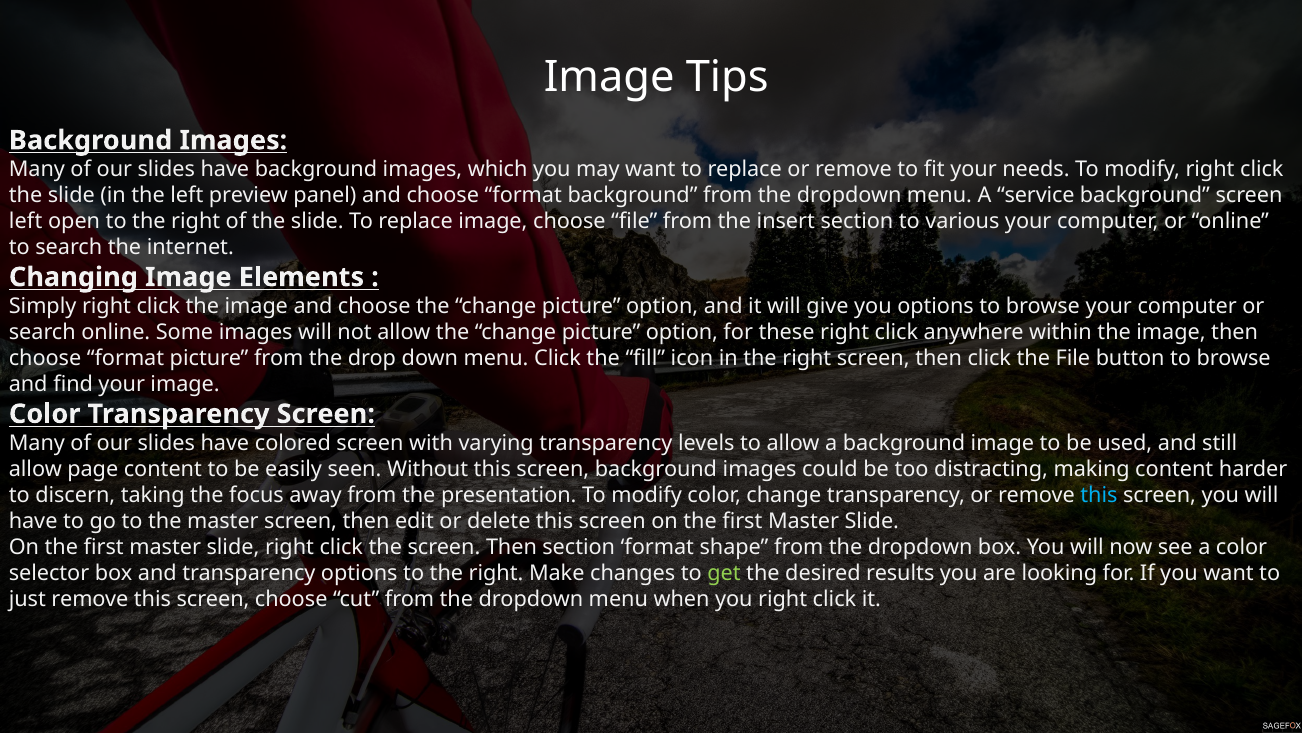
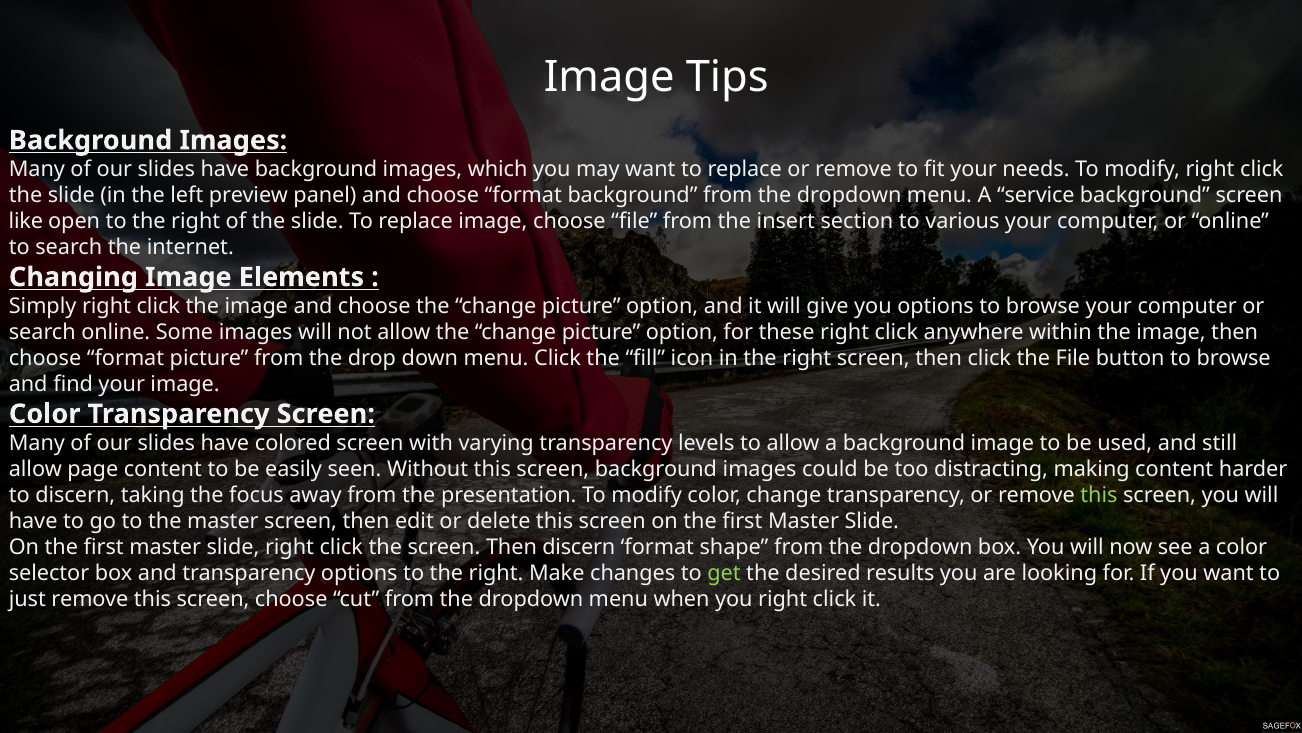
left at (26, 221): left -> like
this at (1099, 495) colour: light blue -> light green
Then section: section -> discern
